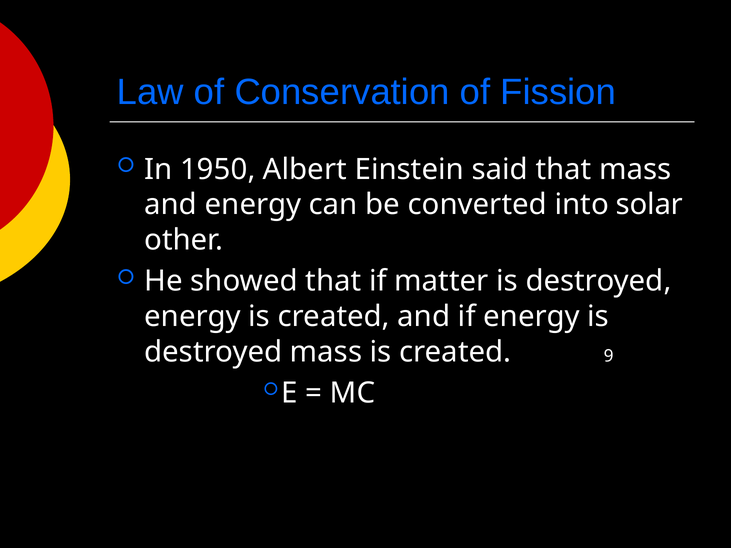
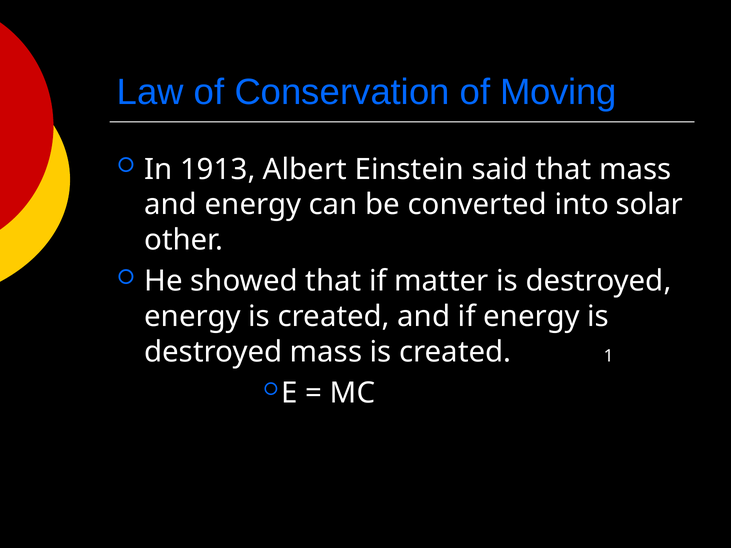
Fission: Fission -> Moving
1950: 1950 -> 1913
9: 9 -> 1
